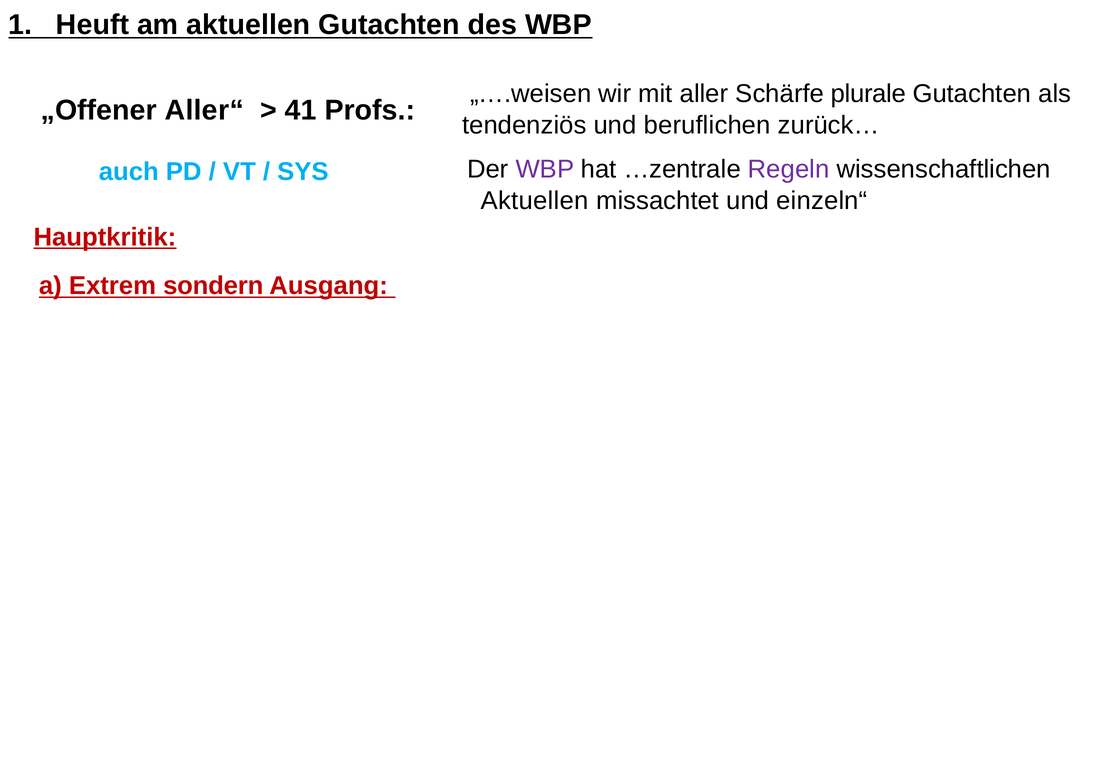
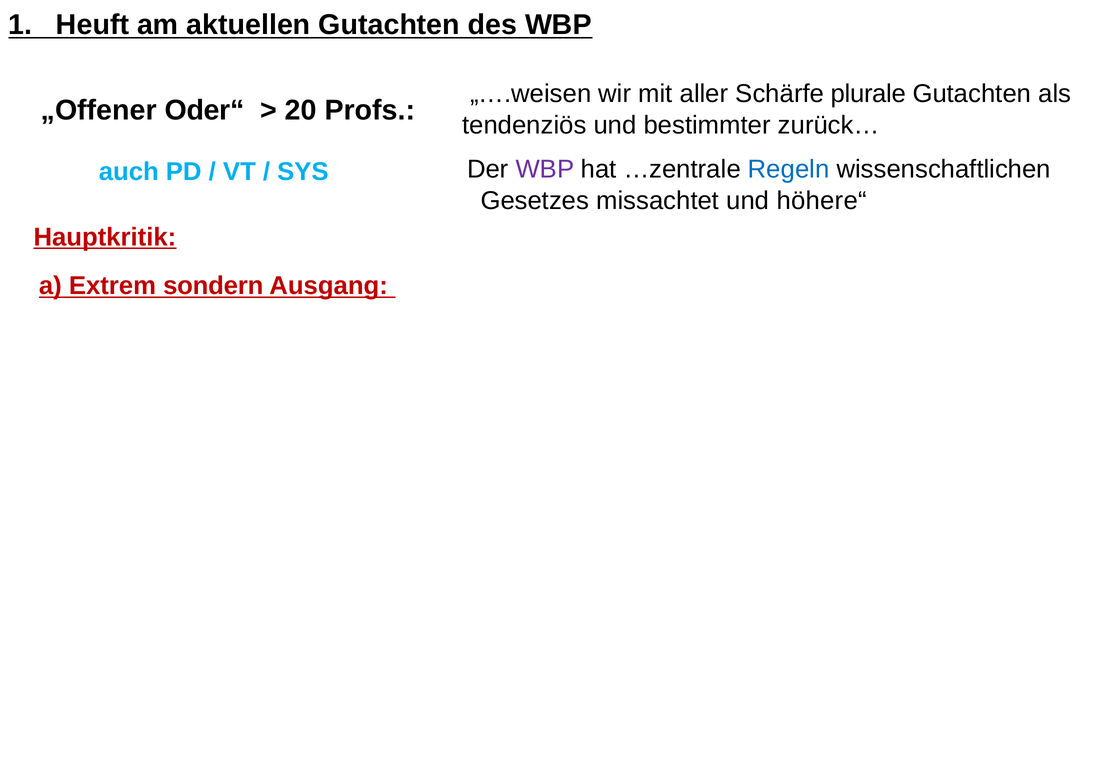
Aller“: Aller“ -> Oder“
41: 41 -> 20
beruflichen: beruflichen -> bestimmter
Regeln colour: purple -> blue
Aktuellen at (535, 201): Aktuellen -> Gesetzes
einzeln“: einzeln“ -> höhere“
